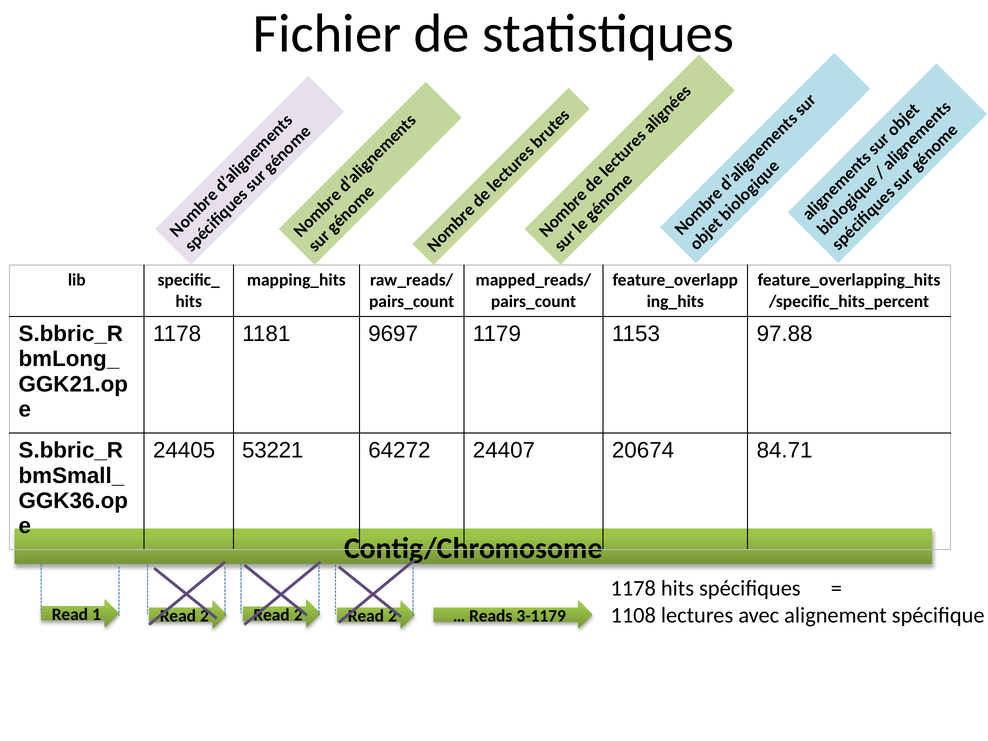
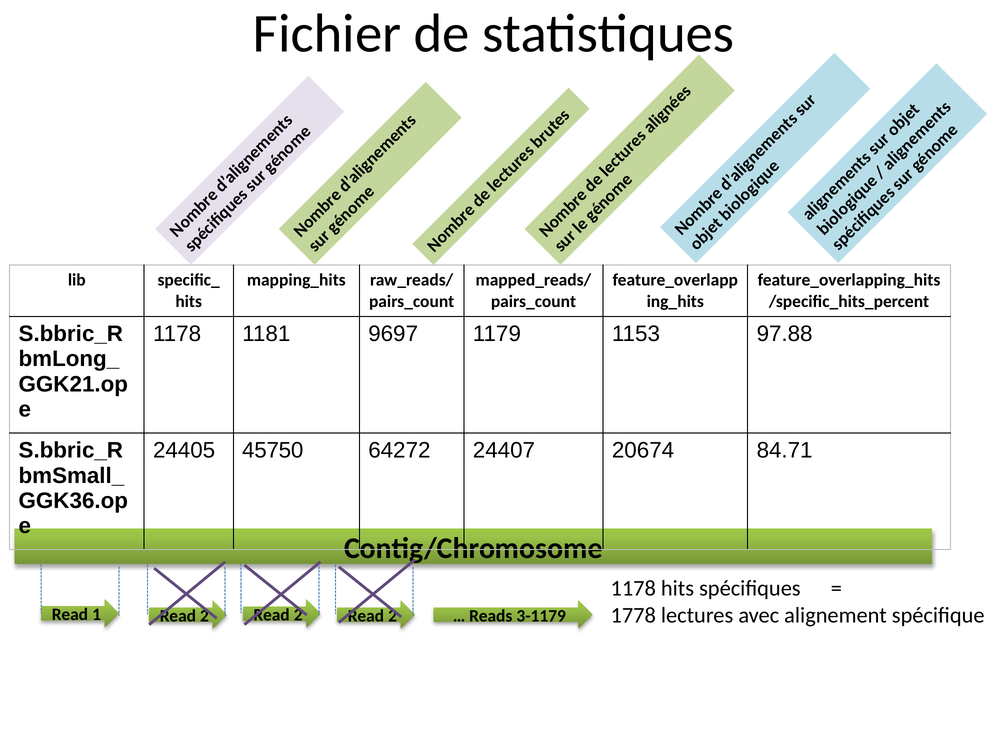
53221: 53221 -> 45750
1108: 1108 -> 1778
